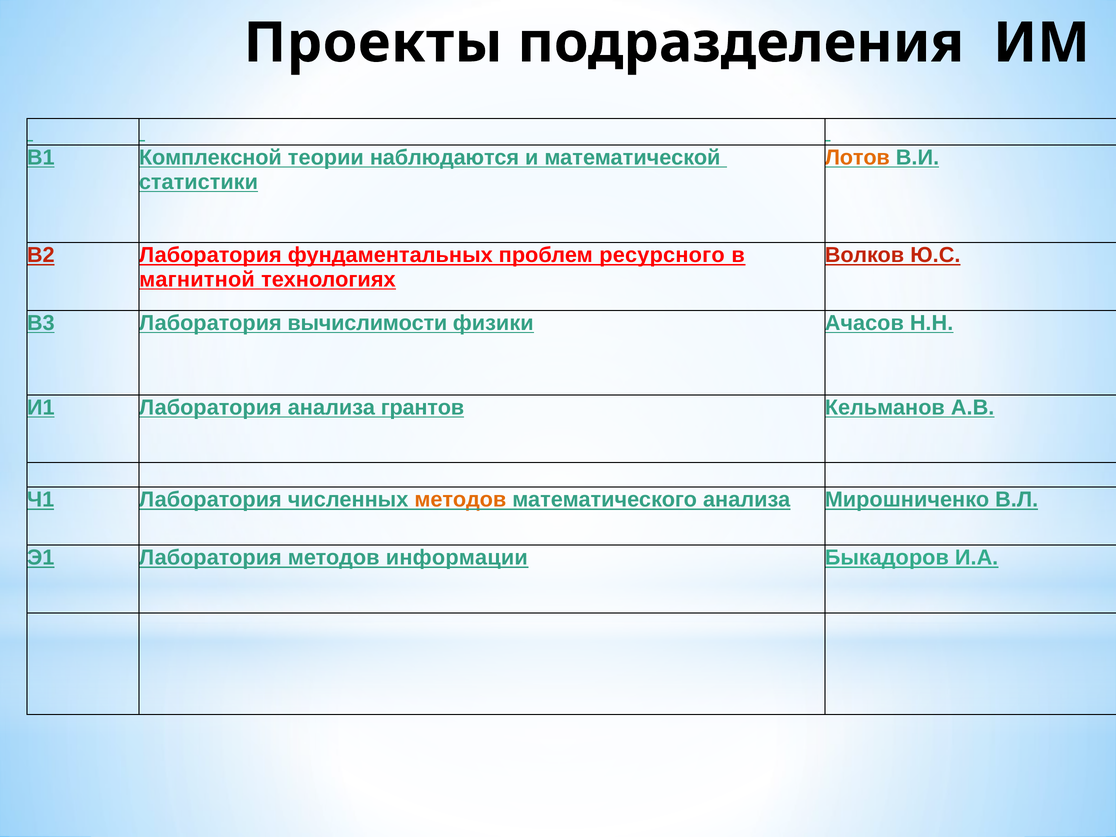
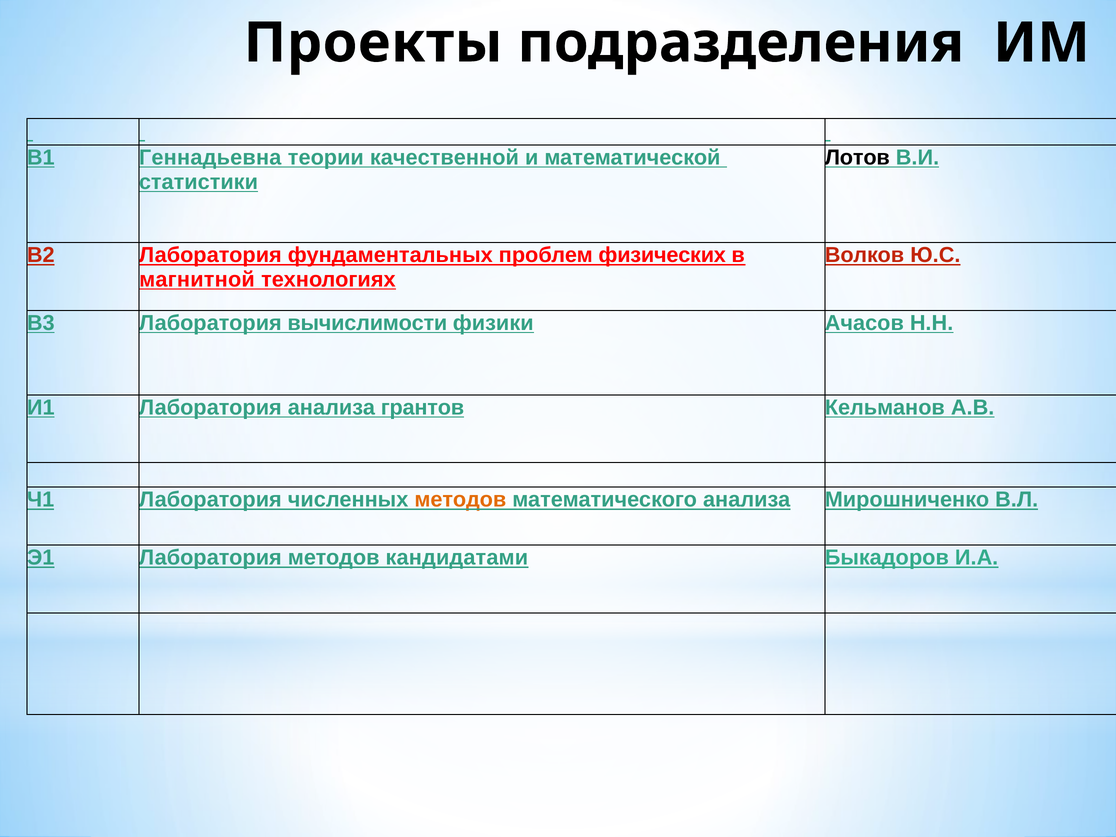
Комплексной: Комплексной -> Геннадьевна
наблюдаются: наблюдаются -> качественной
Лотов colour: orange -> black
ресурсного: ресурсного -> физических
информации: информации -> кандидатами
